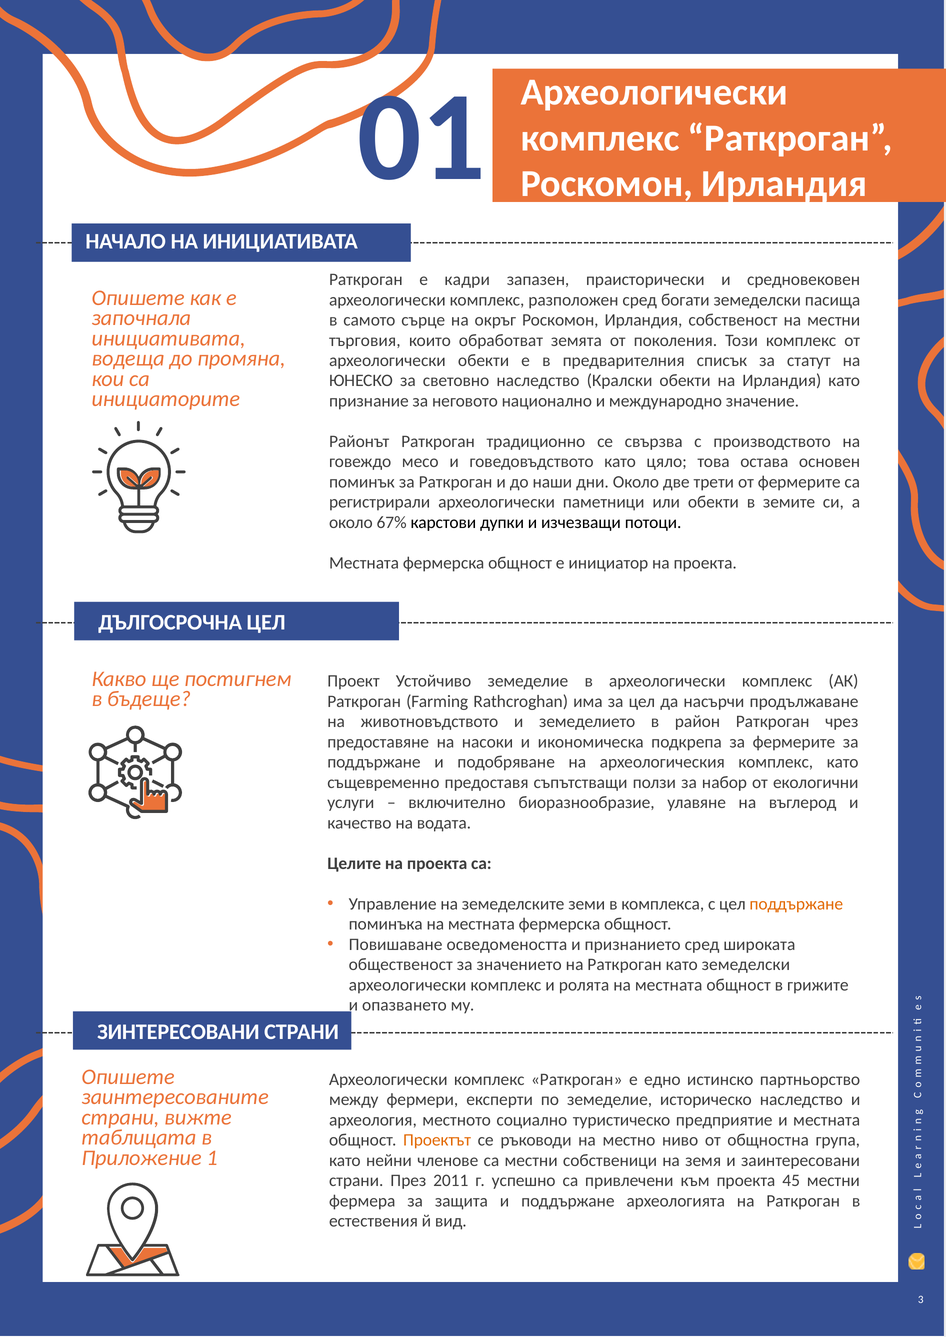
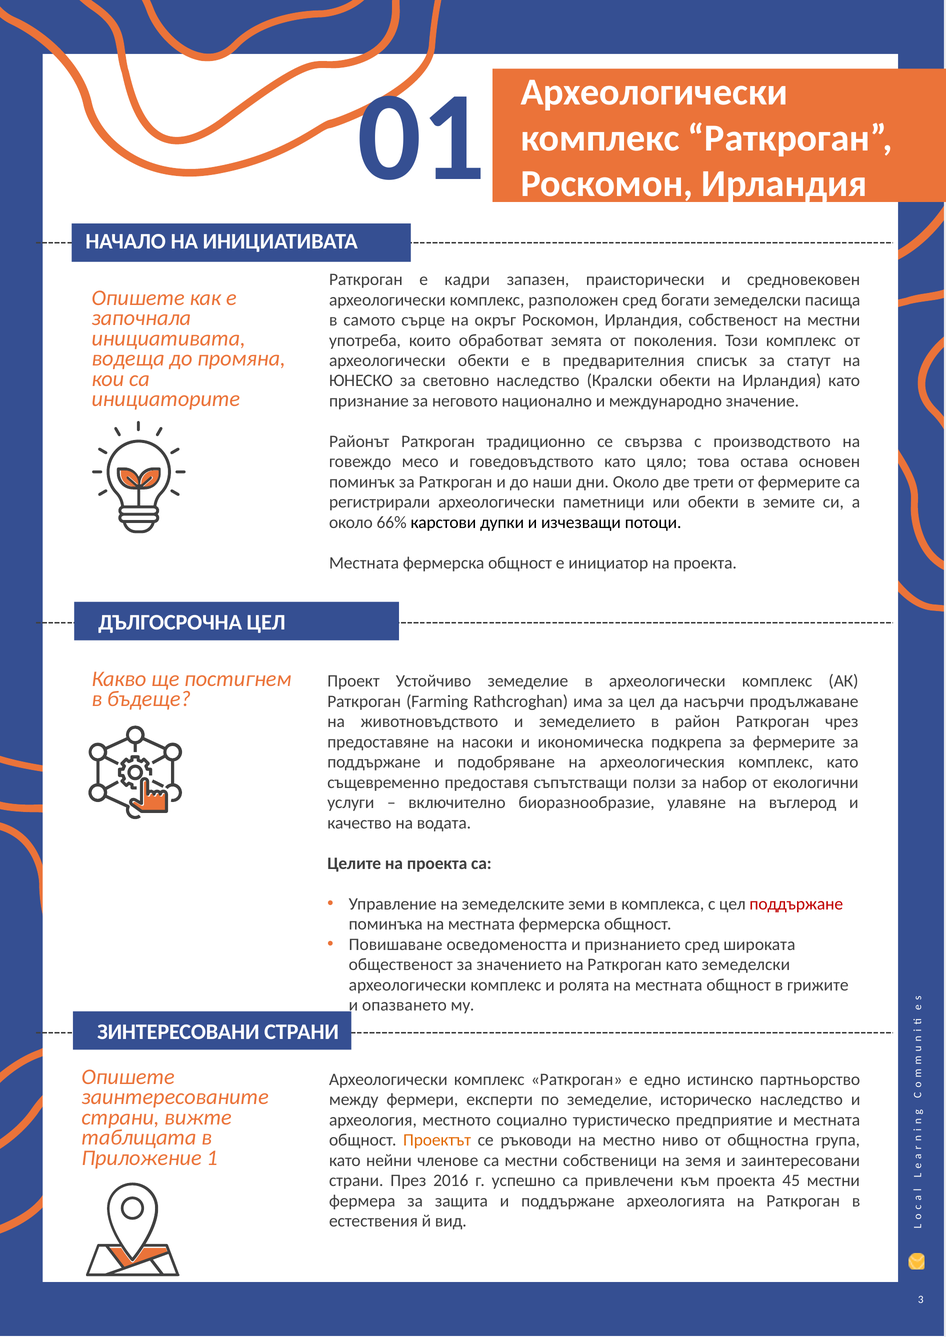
търговия: търговия -> употреба
67%: 67% -> 66%
поддържане at (796, 904) colour: orange -> red
2011: 2011 -> 2016
